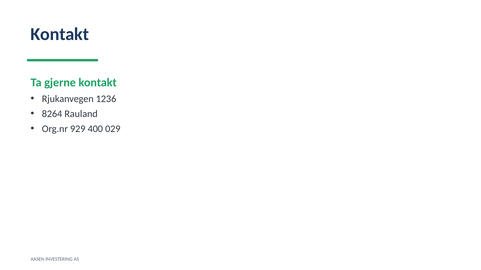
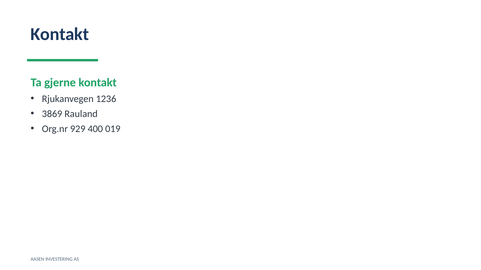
8264: 8264 -> 3869
029: 029 -> 019
